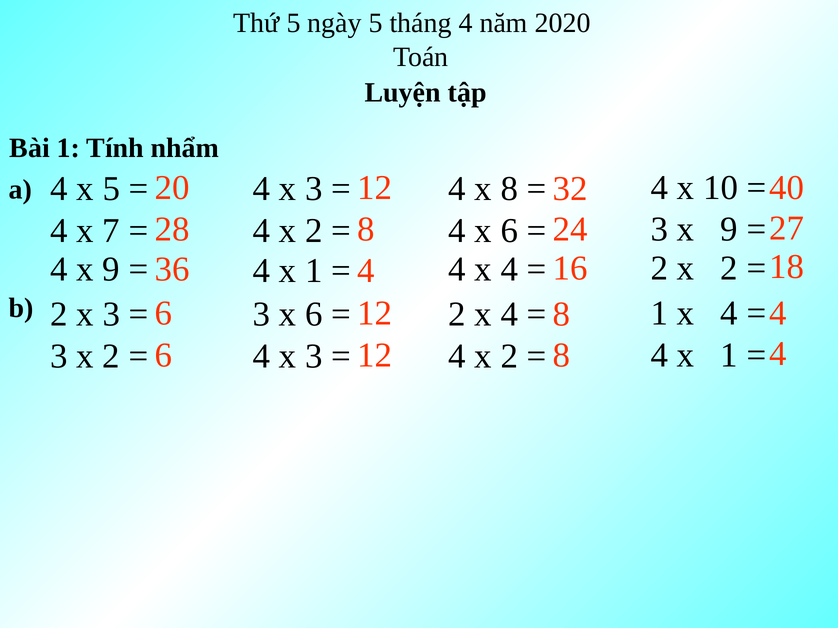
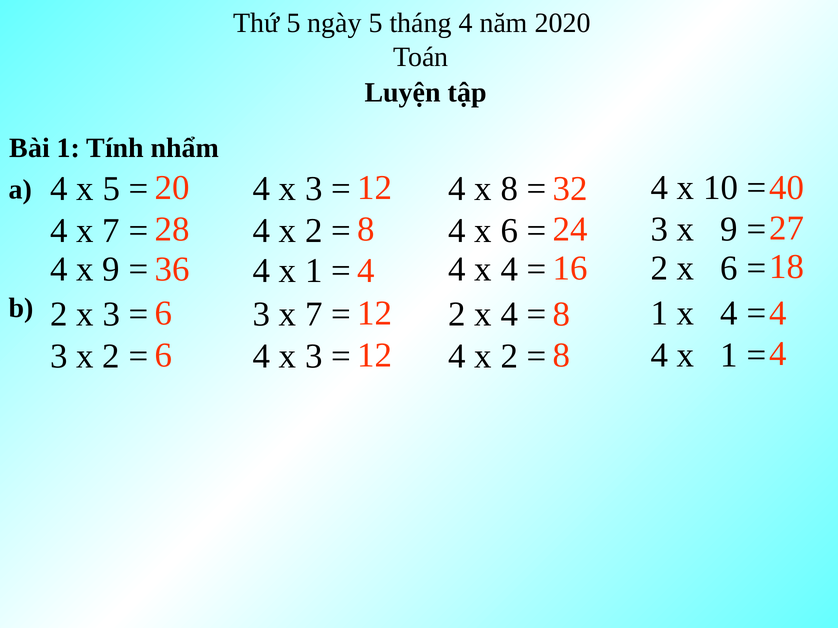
2 x 2: 2 -> 6
3 x 6: 6 -> 7
